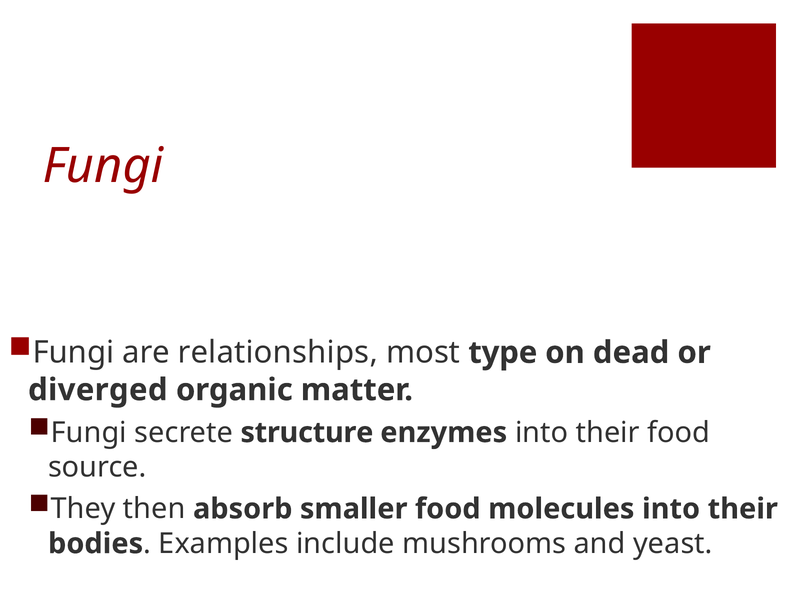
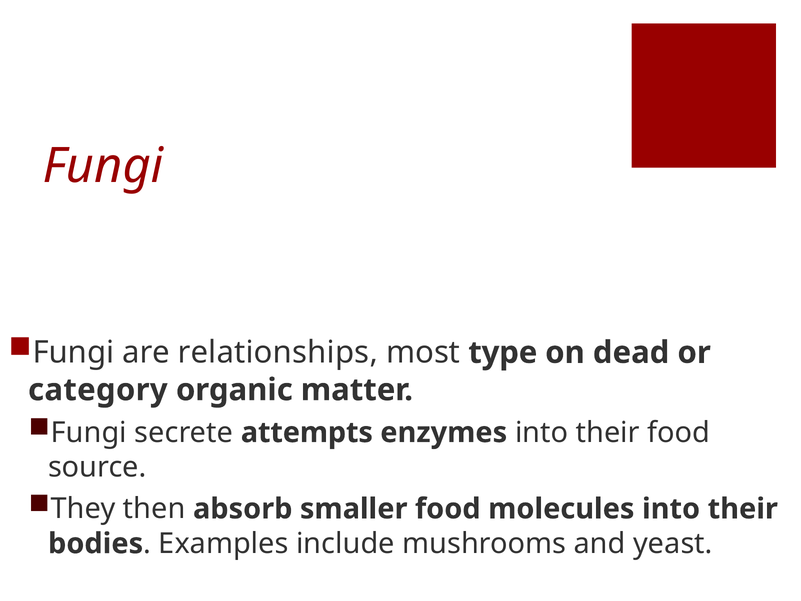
diverged: diverged -> category
structure: structure -> attempts
